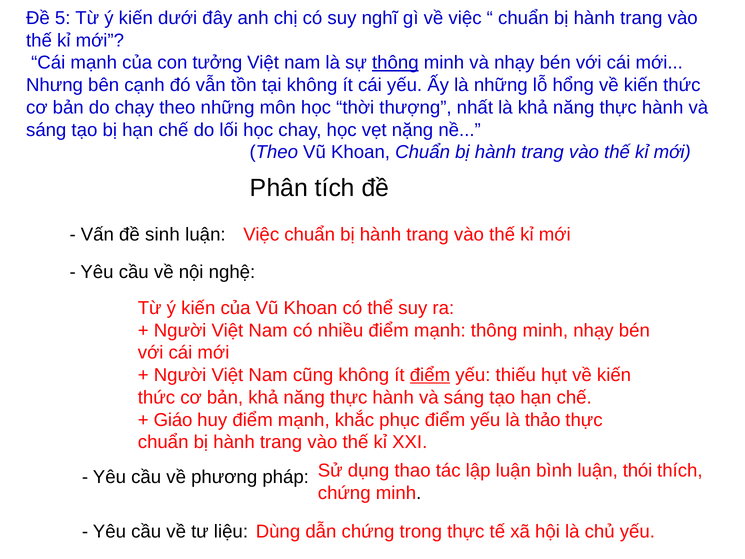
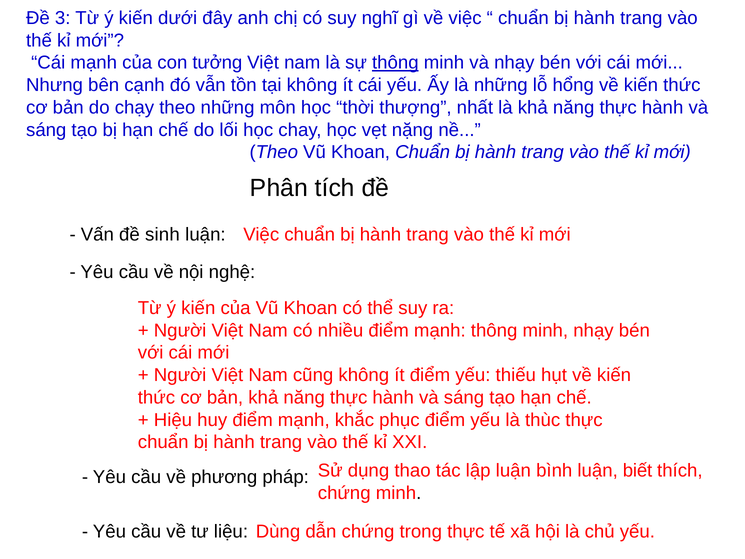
5: 5 -> 3
điểm at (430, 375) underline: present -> none
Giáo: Giáo -> Hiệu
thảo: thảo -> thùc
thói: thói -> biết
